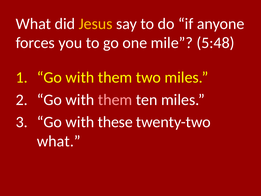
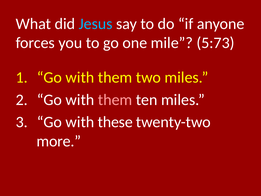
Jesus colour: yellow -> light blue
5:48: 5:48 -> 5:73
what at (59, 141): what -> more
